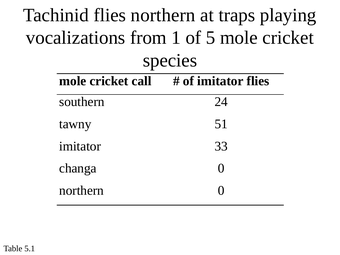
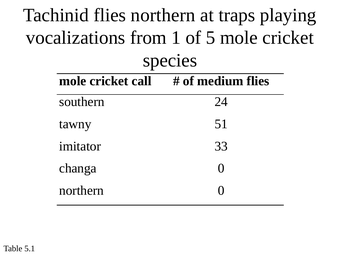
of imitator: imitator -> medium
